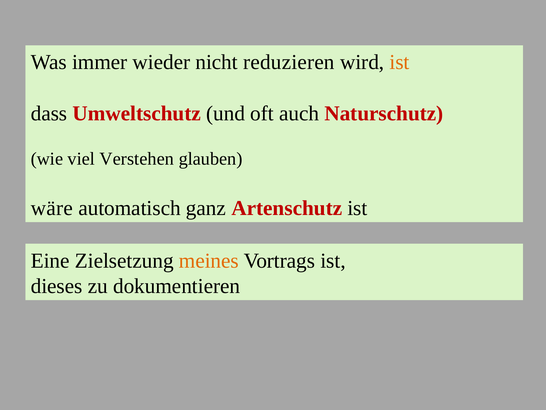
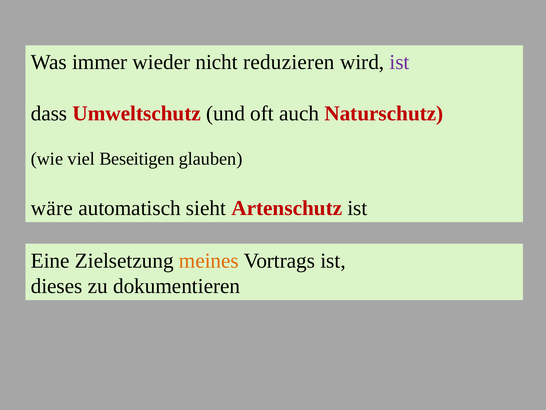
ist at (400, 62) colour: orange -> purple
Verstehen: Verstehen -> Beseitigen
ganz: ganz -> sieht
